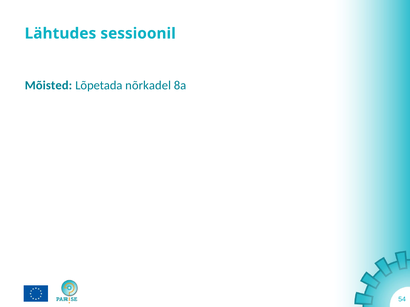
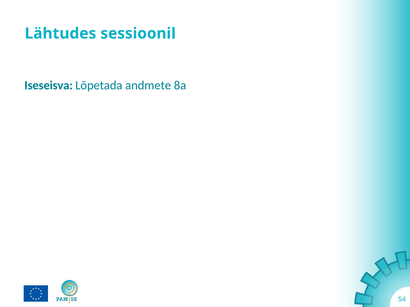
Mõisted: Mõisted -> Iseseisva
nõrkadel: nõrkadel -> andmete
